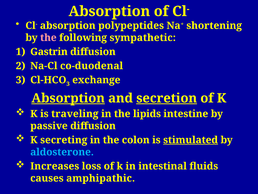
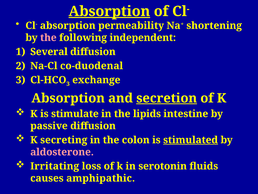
Absorption at (109, 11) underline: none -> present
polypeptides: polypeptides -> permeability
sympathetic: sympathetic -> independent
Gastrin: Gastrin -> Several
Absorption at (68, 98) underline: present -> none
traveling: traveling -> stimulate
aldosterone colour: light blue -> pink
Increases: Increases -> Irritating
intestinal: intestinal -> serotonin
